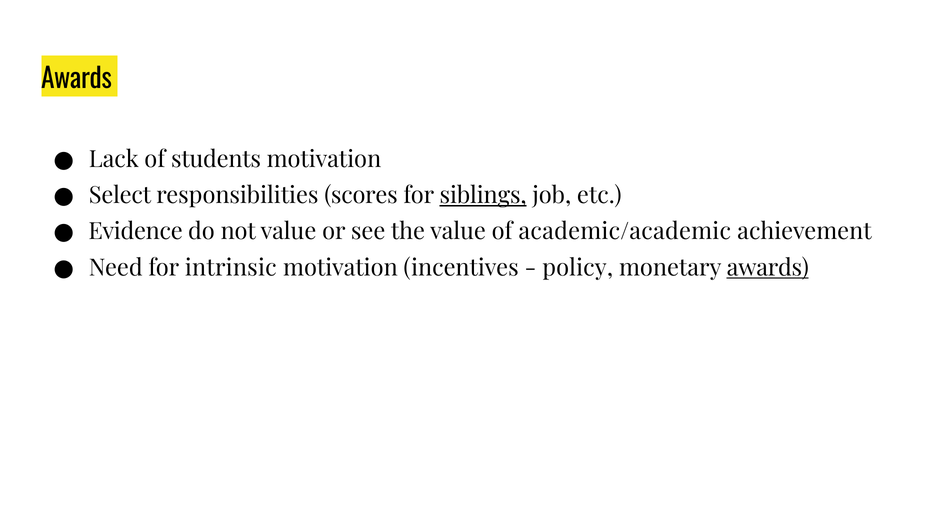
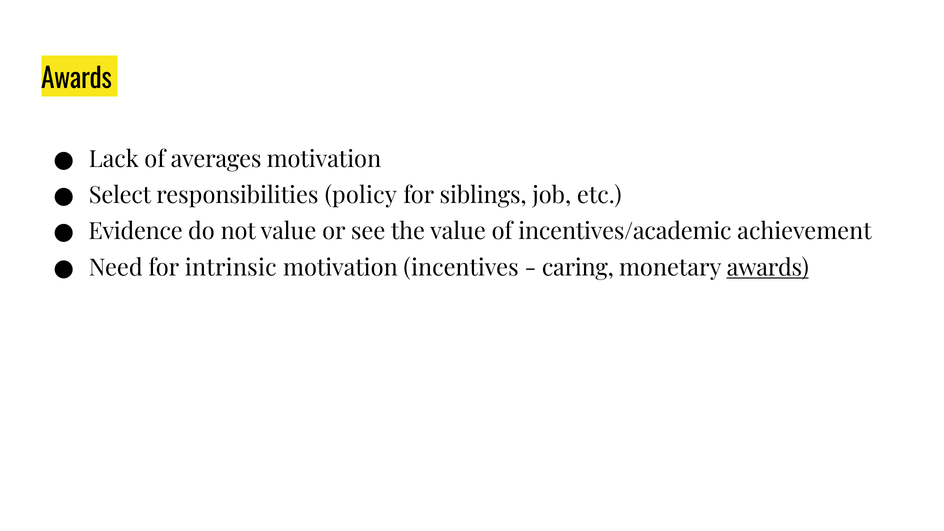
students: students -> averages
scores: scores -> policy
siblings underline: present -> none
academic/academic: academic/academic -> incentives/academic
policy: policy -> caring
